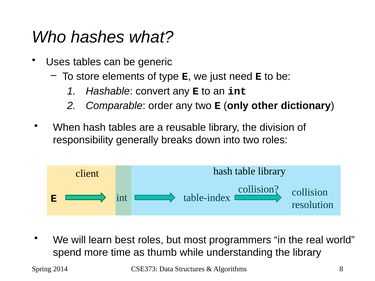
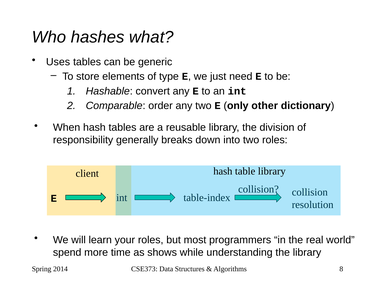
best: best -> your
thumb: thumb -> shows
